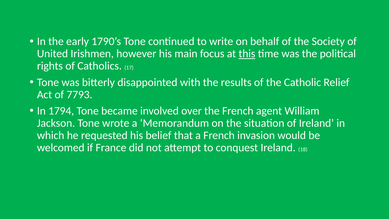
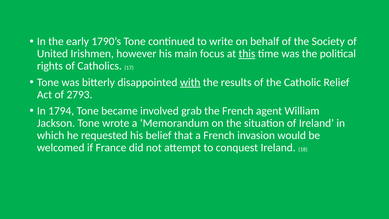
with underline: none -> present
7793: 7793 -> 2793
over: over -> grab
